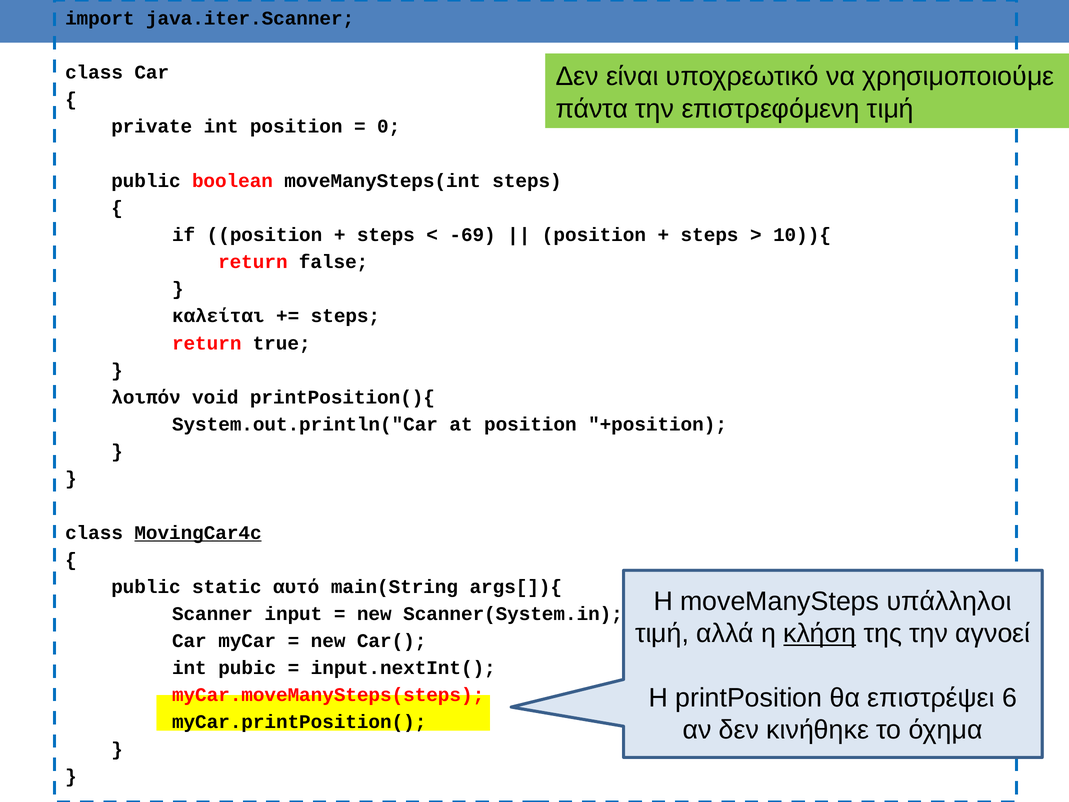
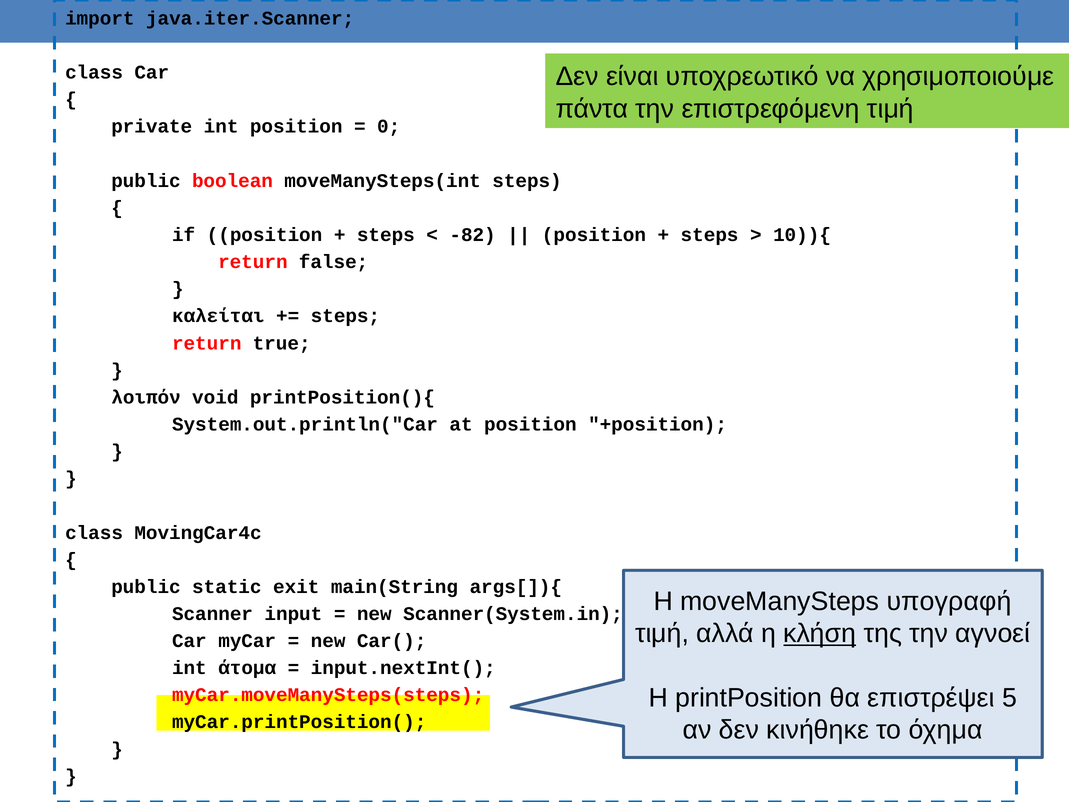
-69: -69 -> -82
MovingCar4c underline: present -> none
αυτό: αυτό -> exit
υπάλληλοι: υπάλληλοι -> υπογραφή
pubic: pubic -> άτομα
6: 6 -> 5
